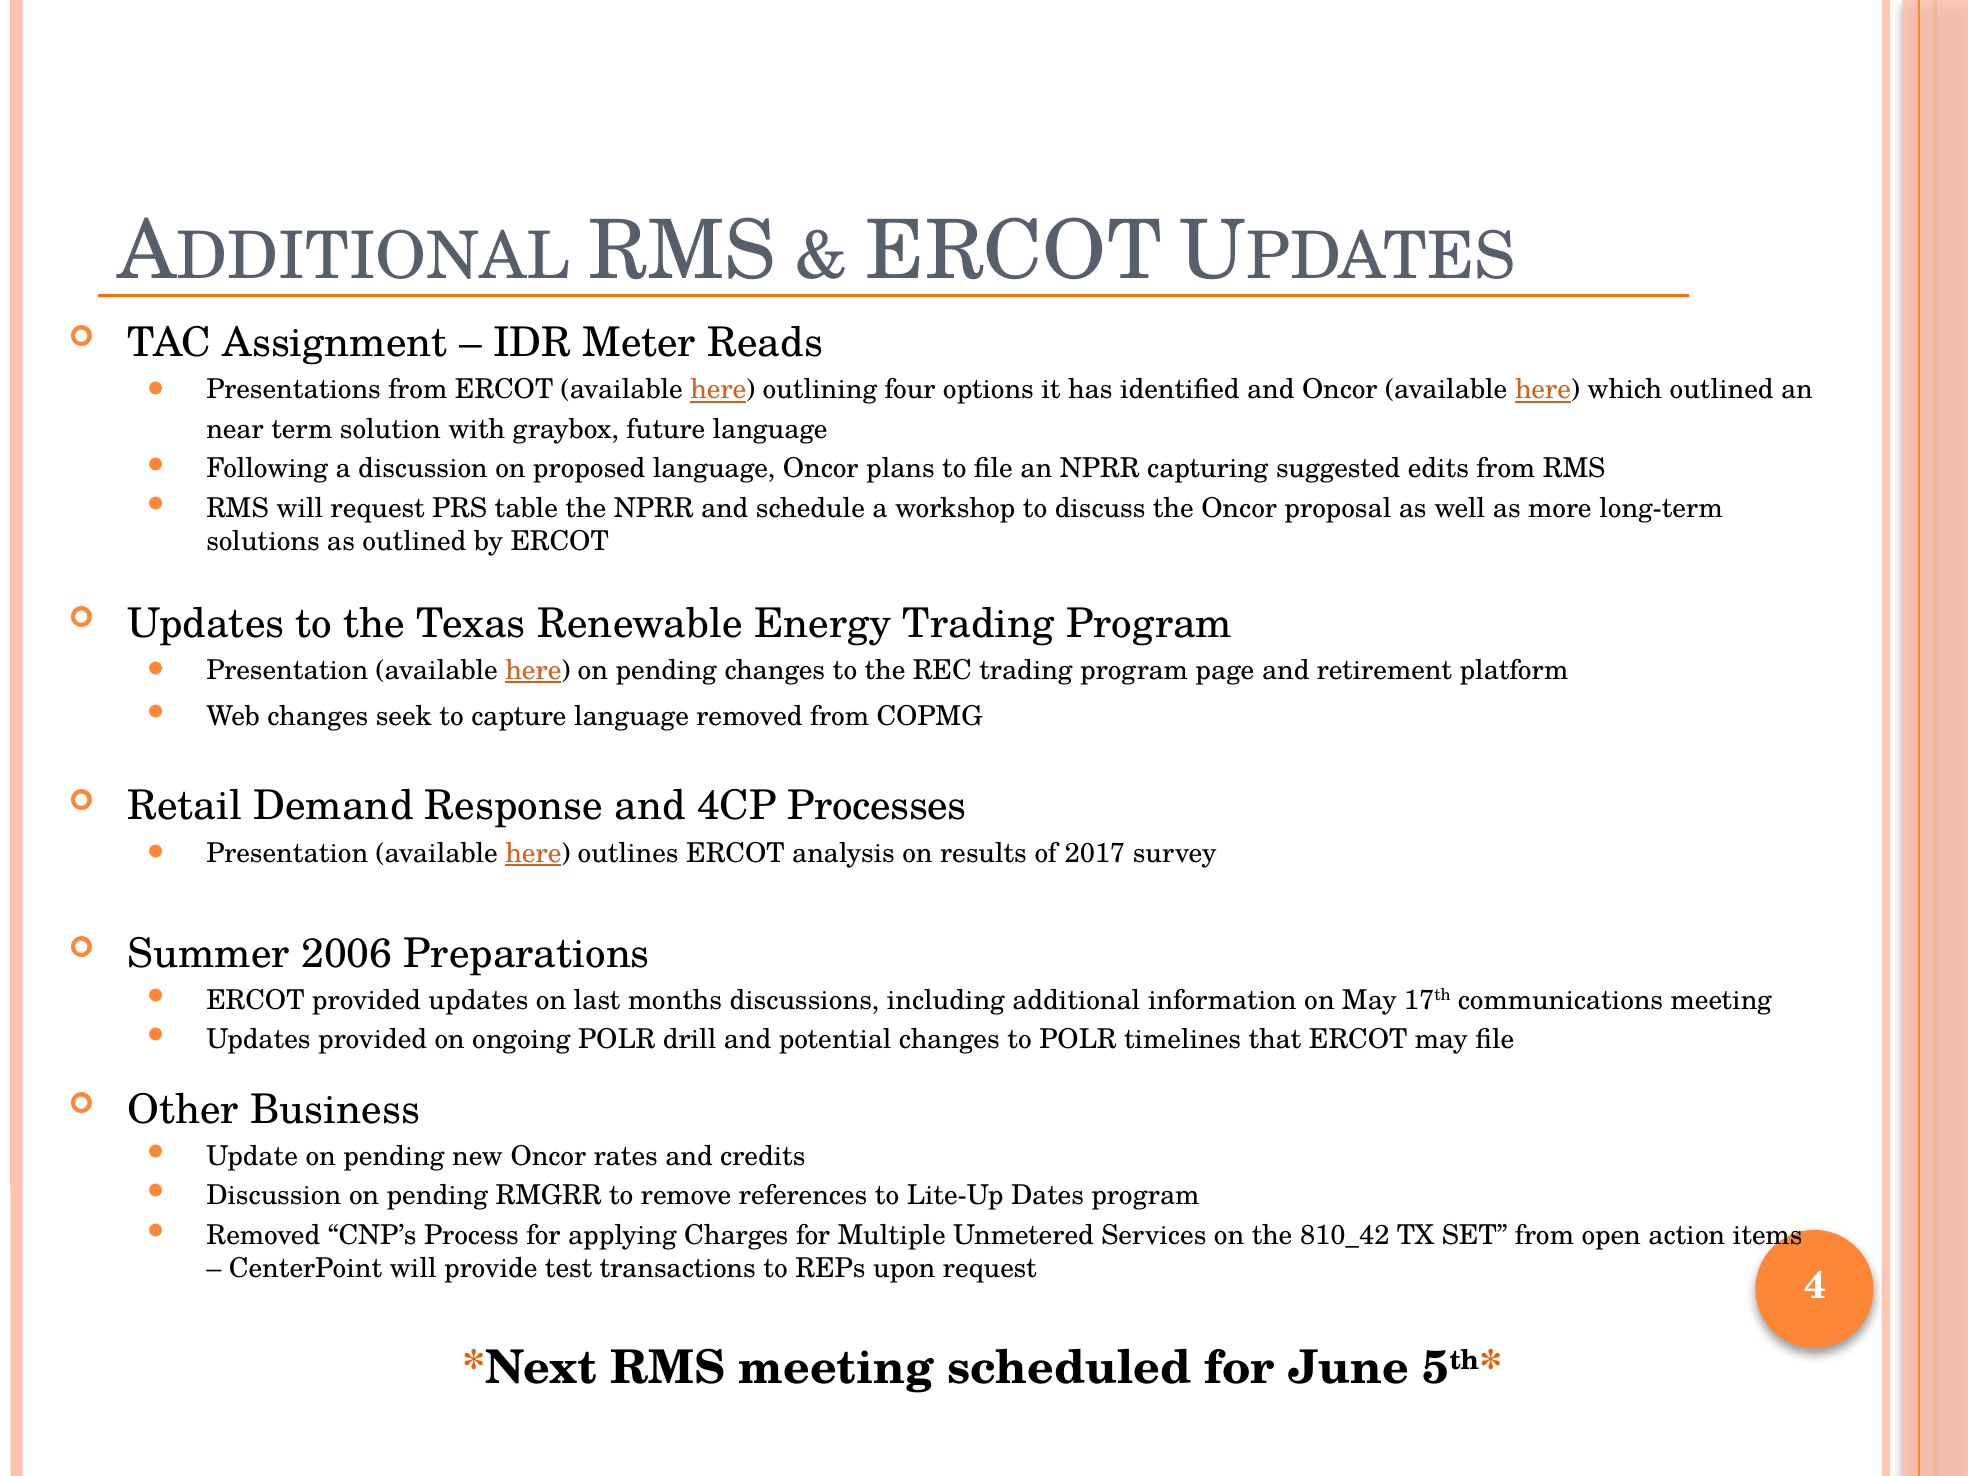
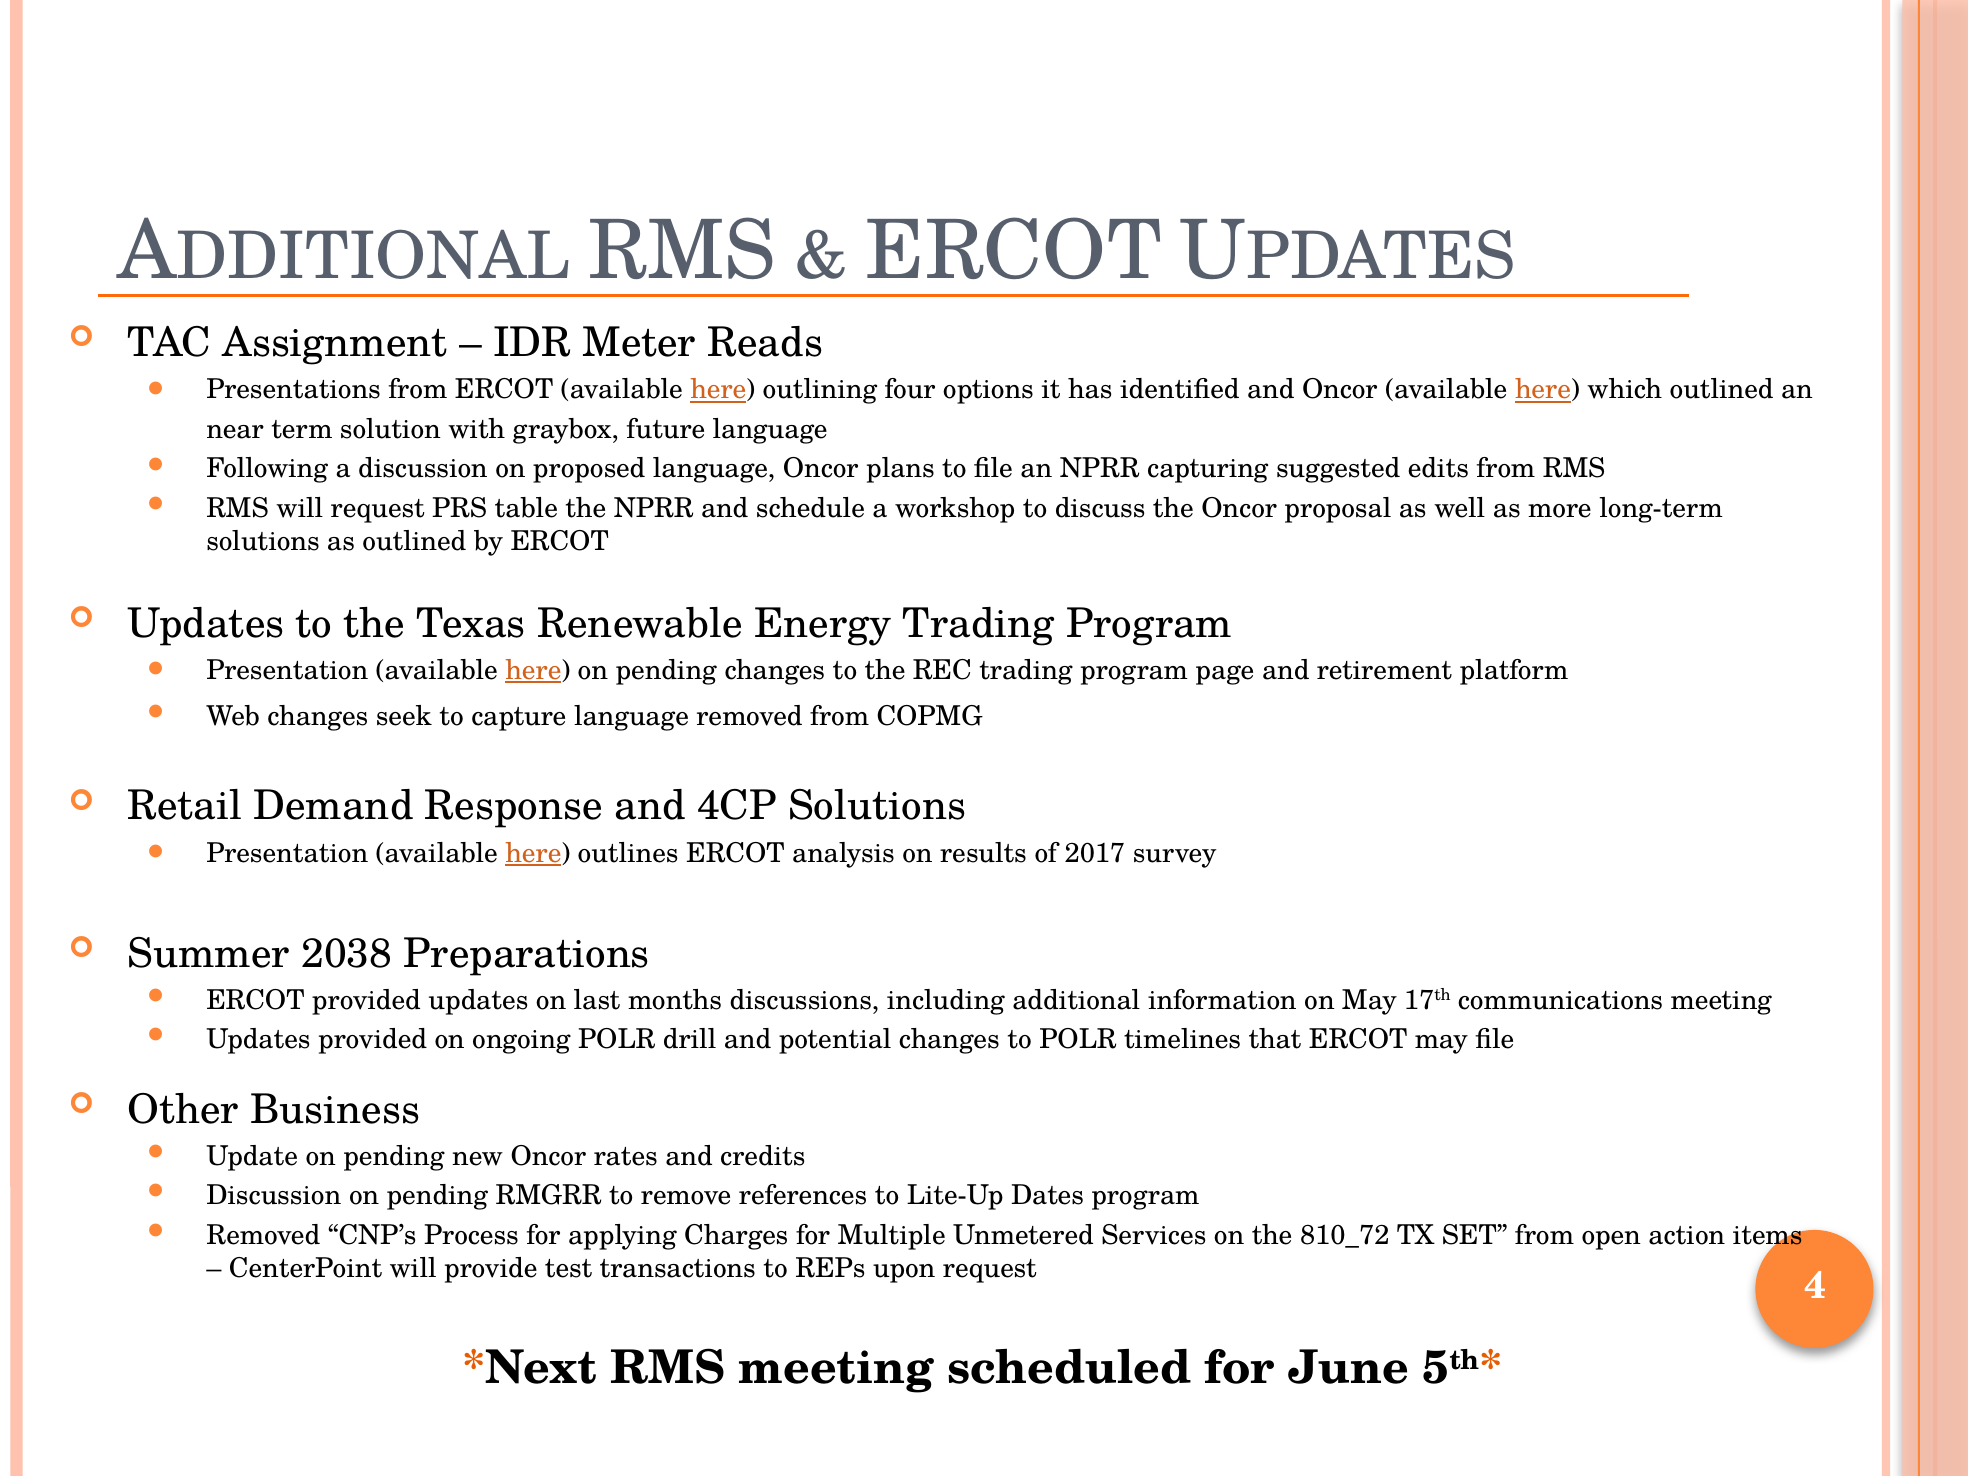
4CP Processes: Processes -> Solutions
2006: 2006 -> 2038
810_42: 810_42 -> 810_72
